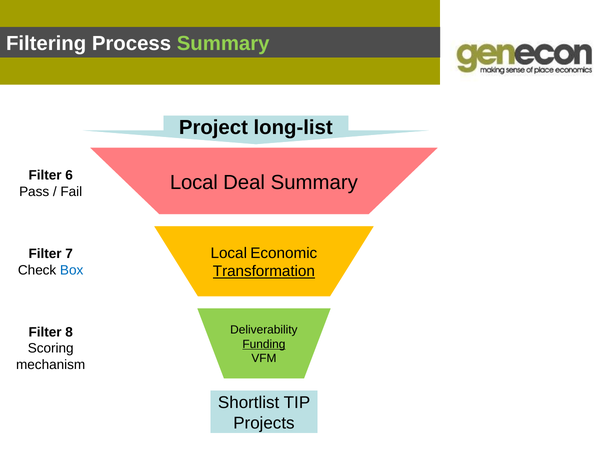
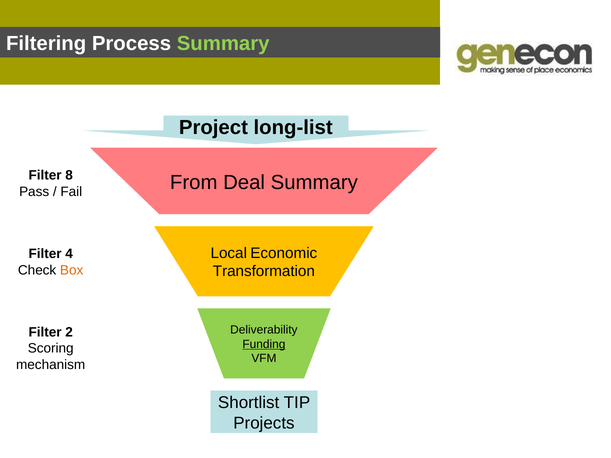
6: 6 -> 8
Local at (194, 182): Local -> From
7: 7 -> 4
Box colour: blue -> orange
Transformation underline: present -> none
8: 8 -> 2
